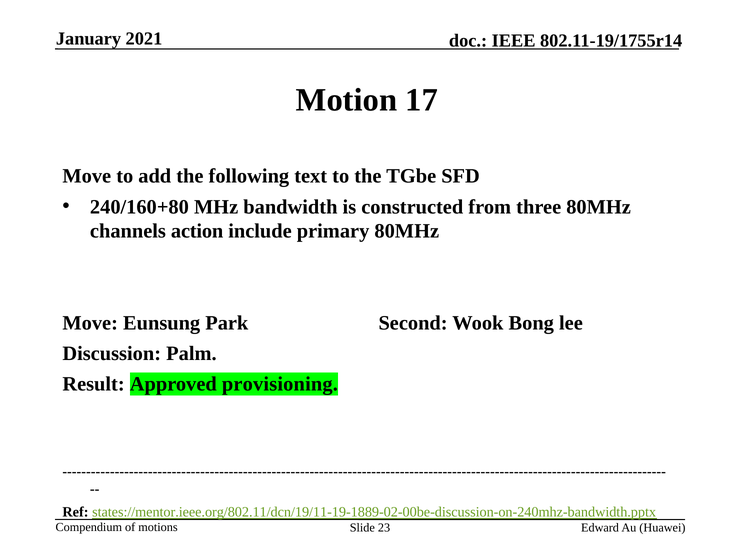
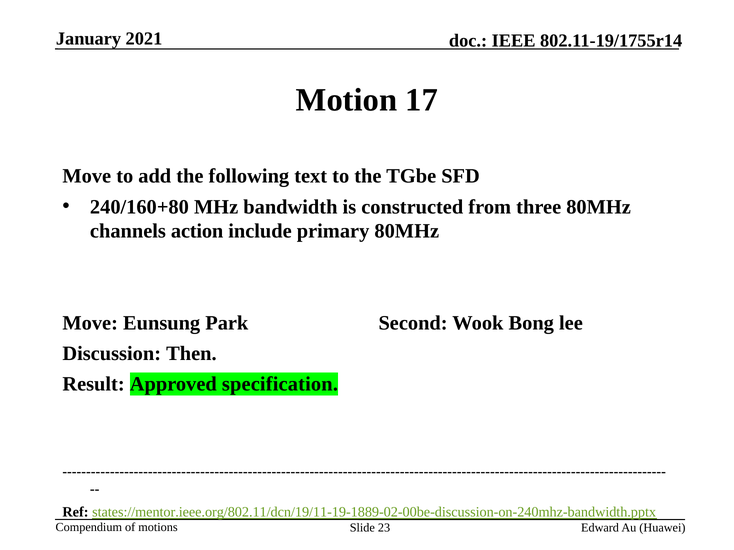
Palm: Palm -> Then
provisioning: provisioning -> specification
